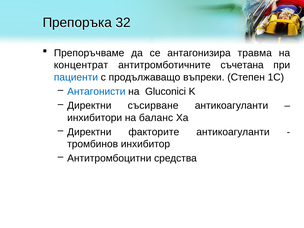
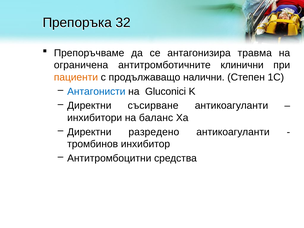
концентрат: концентрат -> ограничена
съчетана: съчетана -> клинични
пациенти colour: blue -> orange
въпреки: въпреки -> налични
факторите: факторите -> разредено
